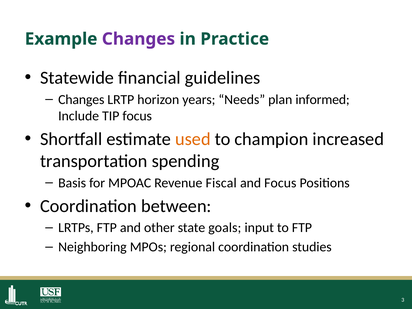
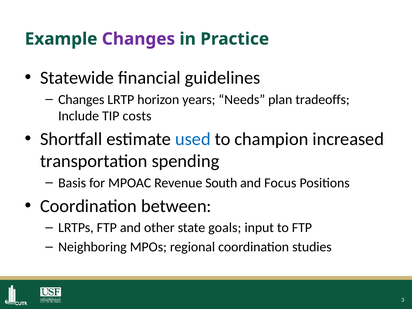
informed: informed -> tradeoffs
TIP focus: focus -> costs
used colour: orange -> blue
Fiscal: Fiscal -> South
